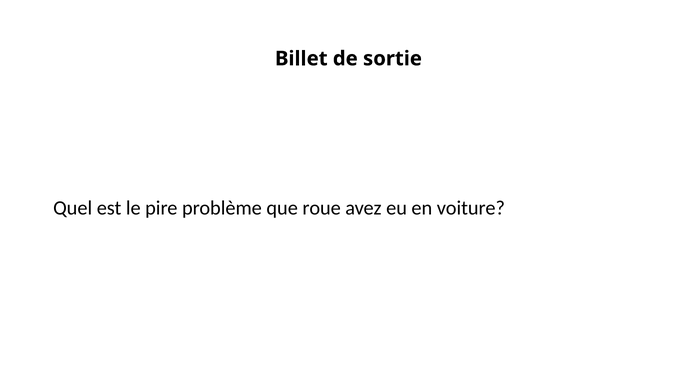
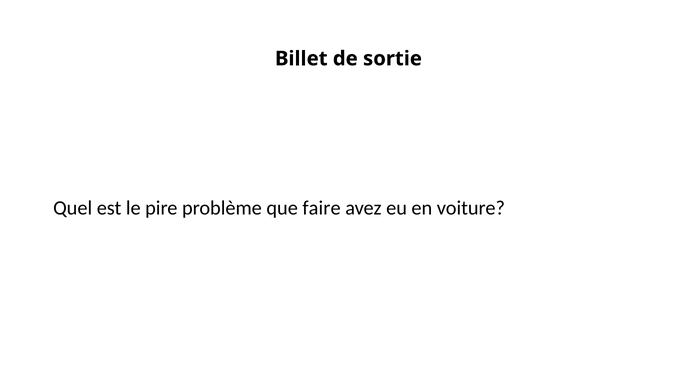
roue: roue -> faire
